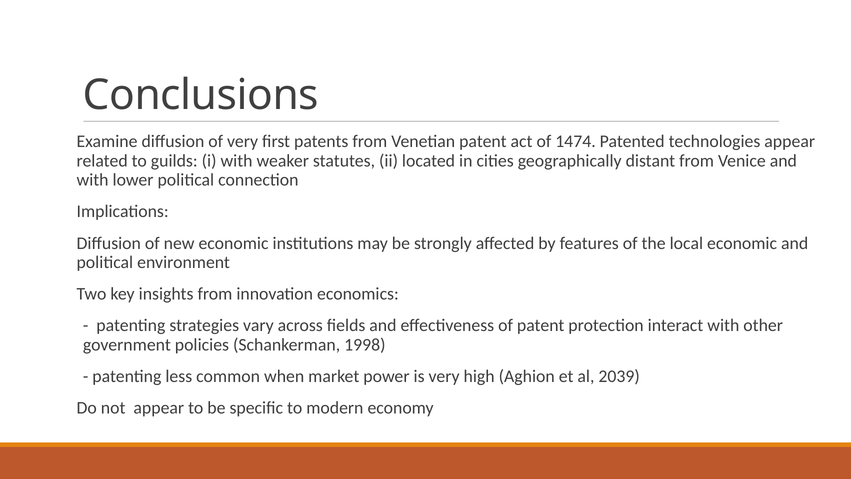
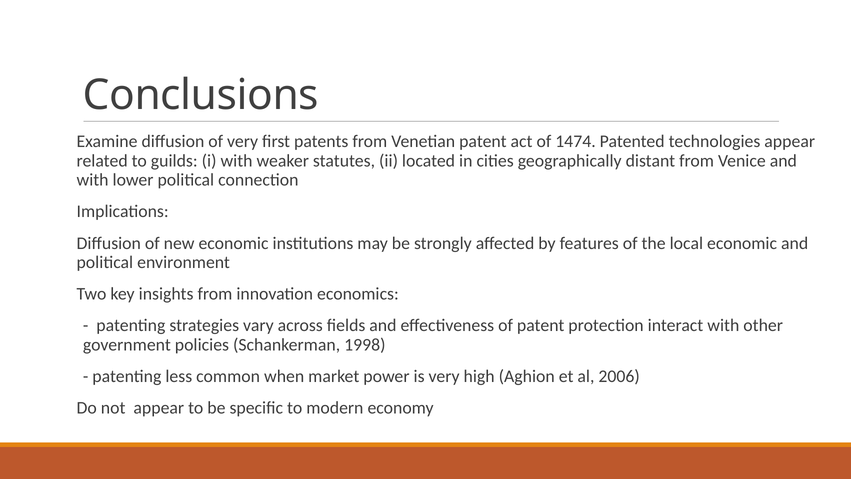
2039: 2039 -> 2006
